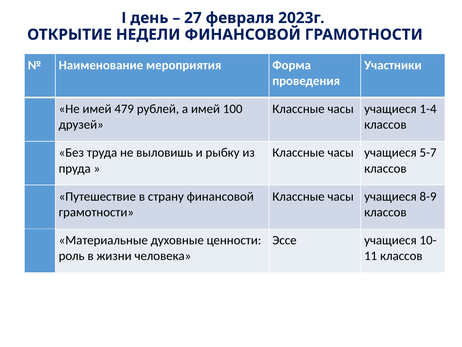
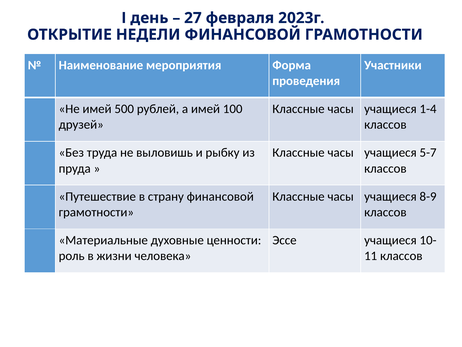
479: 479 -> 500
